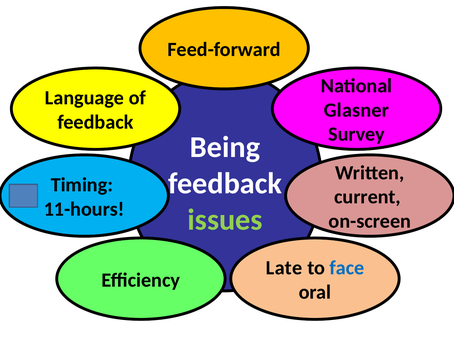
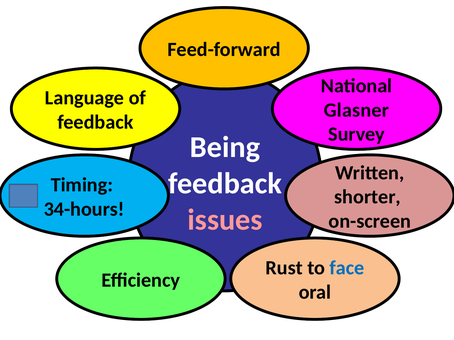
current: current -> shorter
11-hours: 11-hours -> 34-hours
issues colour: light green -> pink
Late: Late -> Rust
